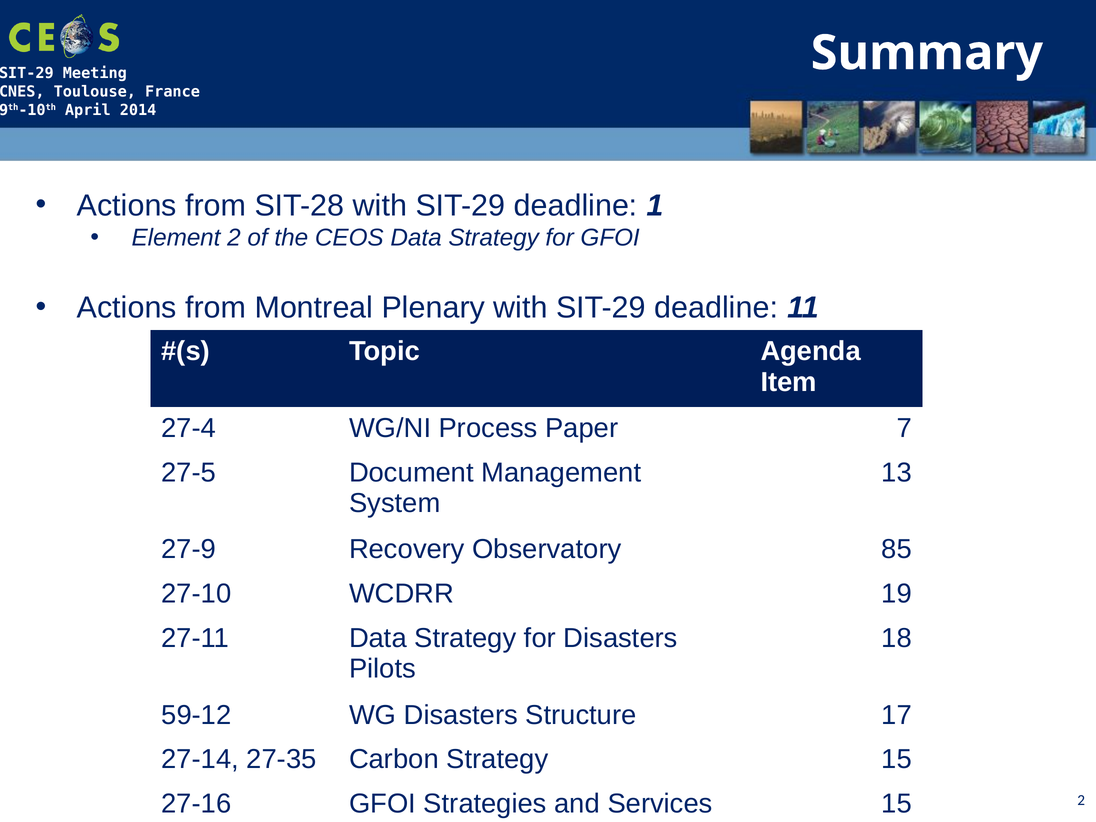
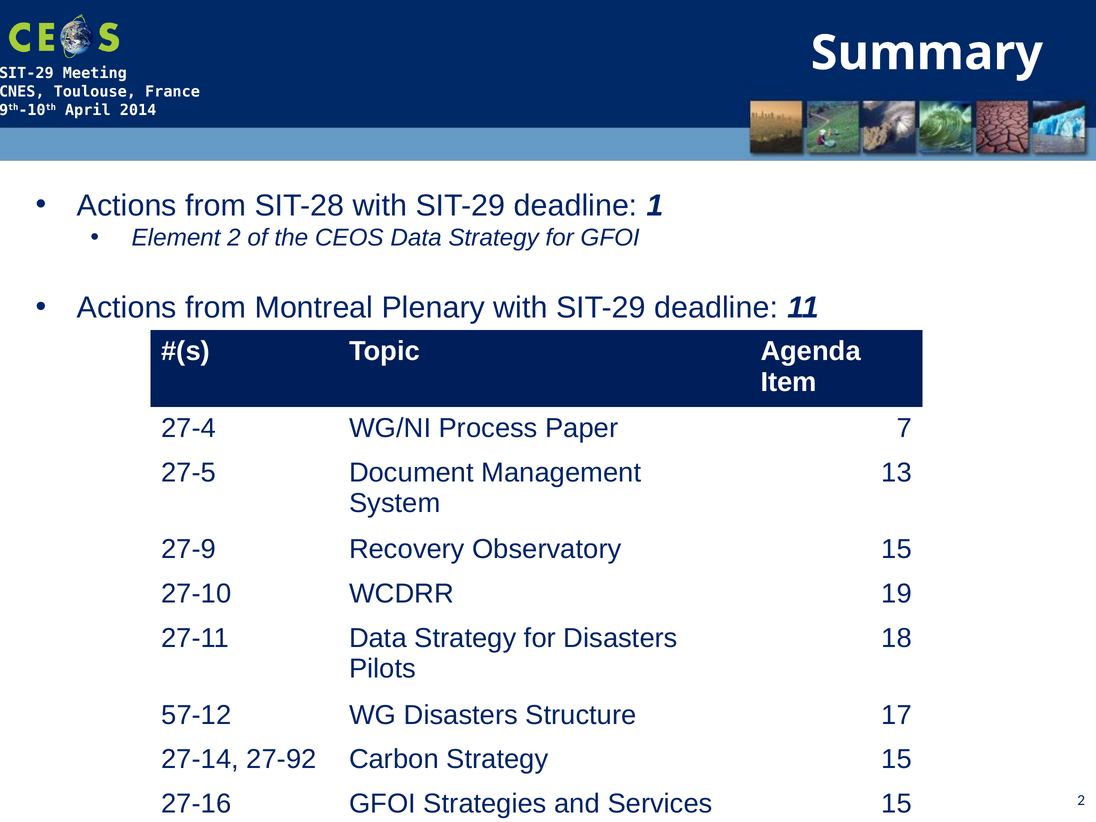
Observatory 85: 85 -> 15
59-12: 59-12 -> 57-12
27-35: 27-35 -> 27-92
